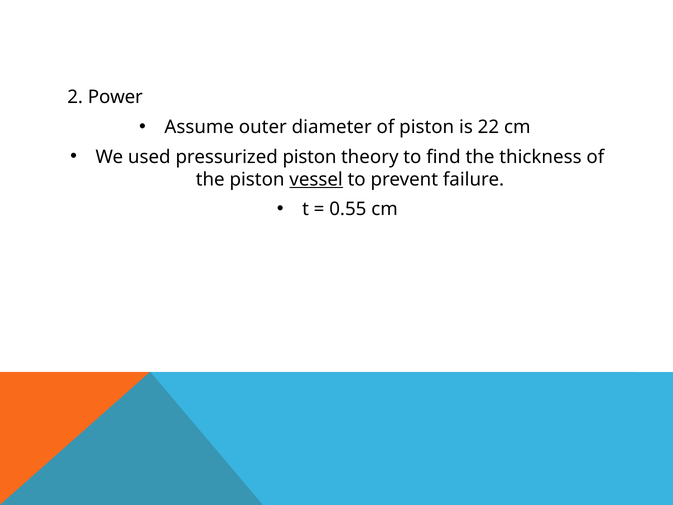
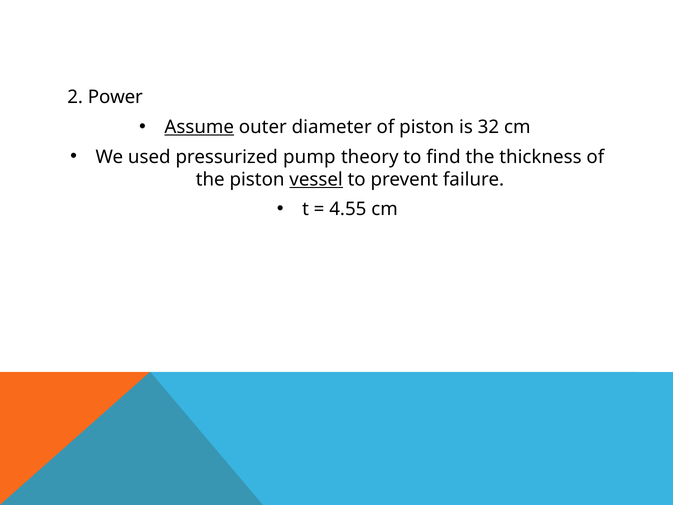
Assume underline: none -> present
22: 22 -> 32
pressurized piston: piston -> pump
0.55: 0.55 -> 4.55
